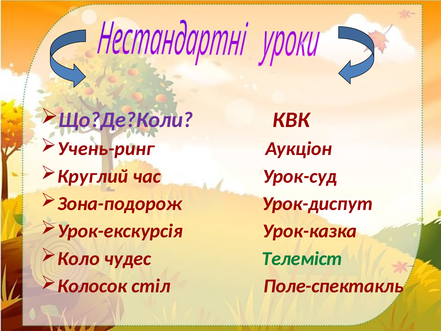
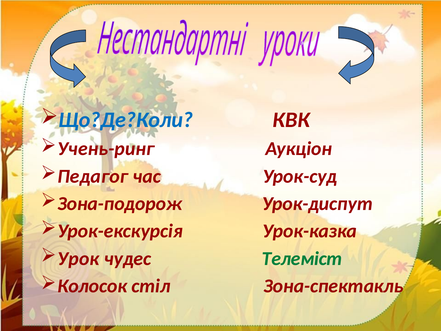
Що?Де?Коли colour: purple -> blue
Круглий: Круглий -> Педагог
Коло: Коло -> Урок
Поле-спектакль: Поле-спектакль -> Зона-спектакль
